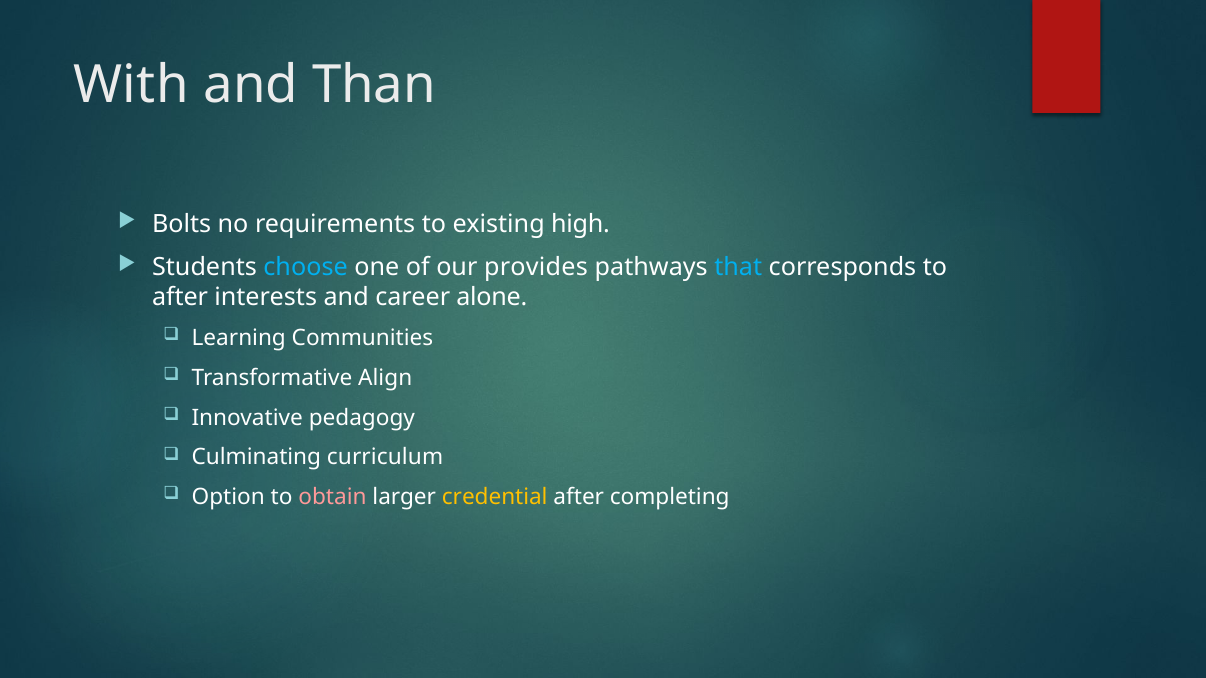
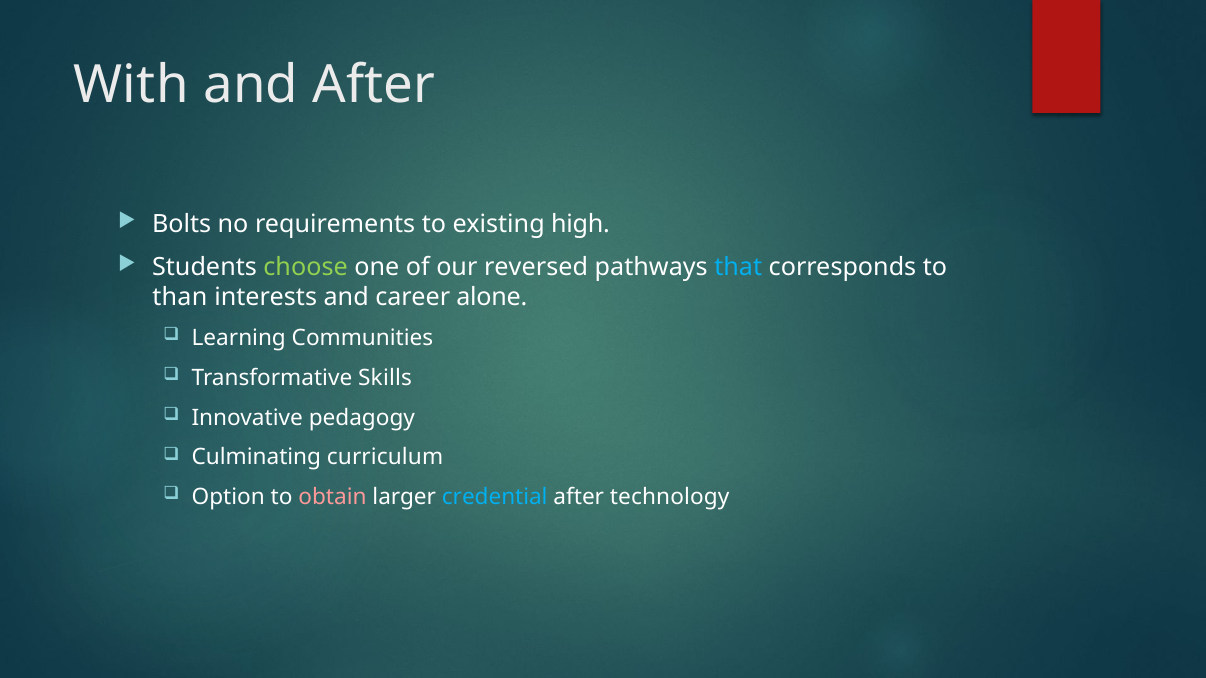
and Than: Than -> After
choose colour: light blue -> light green
provides: provides -> reversed
after at (180, 297): after -> than
Align: Align -> Skills
credential colour: yellow -> light blue
completing: completing -> technology
